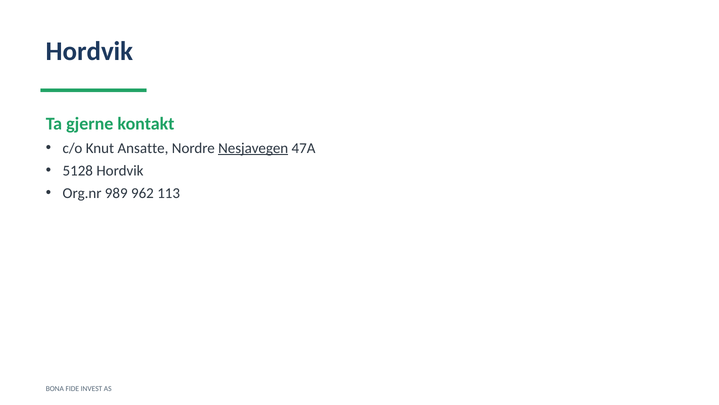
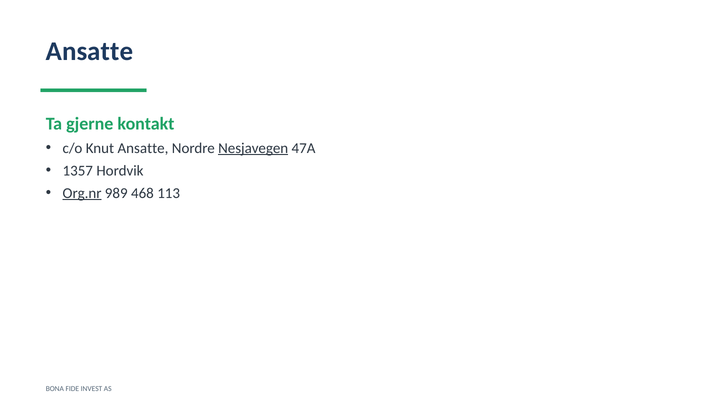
Hordvik at (90, 51): Hordvik -> Ansatte
5128: 5128 -> 1357
Org.nr underline: none -> present
962: 962 -> 468
